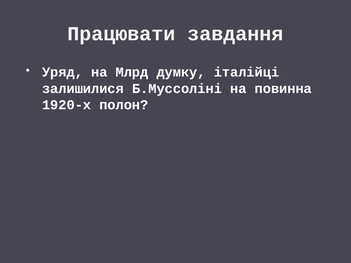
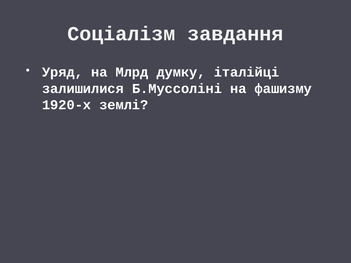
Працювати: Працювати -> Соціалізм
повинна: повинна -> фашизму
полон: полон -> землі
